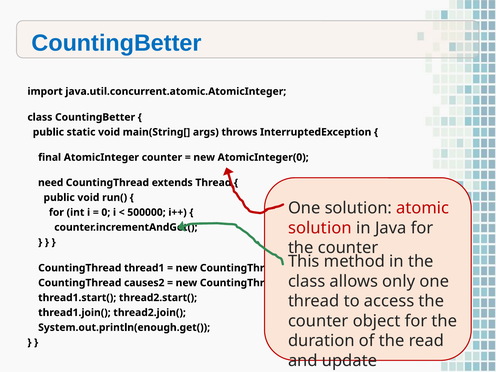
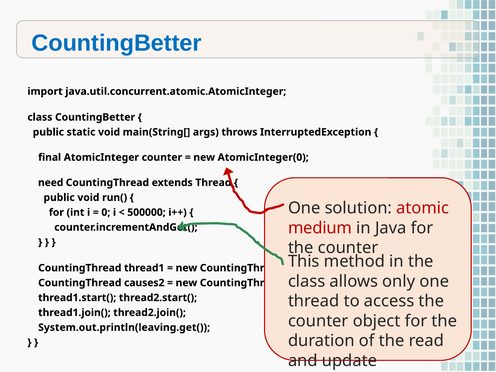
solution at (320, 228): solution -> medium
System.out.println(enough.get(: System.out.println(enough.get( -> System.out.println(leaving.get(
